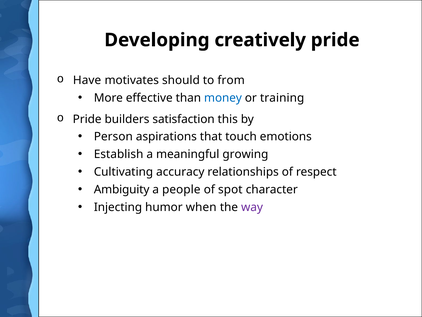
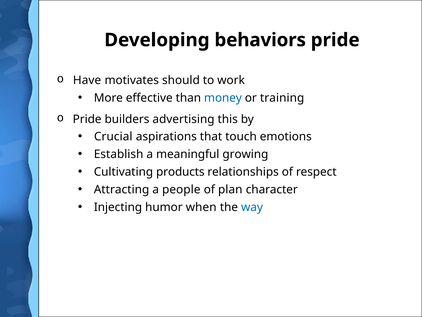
creatively: creatively -> behaviors
from: from -> work
satisfaction: satisfaction -> advertising
Person: Person -> Crucial
accuracy: accuracy -> products
Ambiguity: Ambiguity -> Attracting
spot: spot -> plan
way colour: purple -> blue
